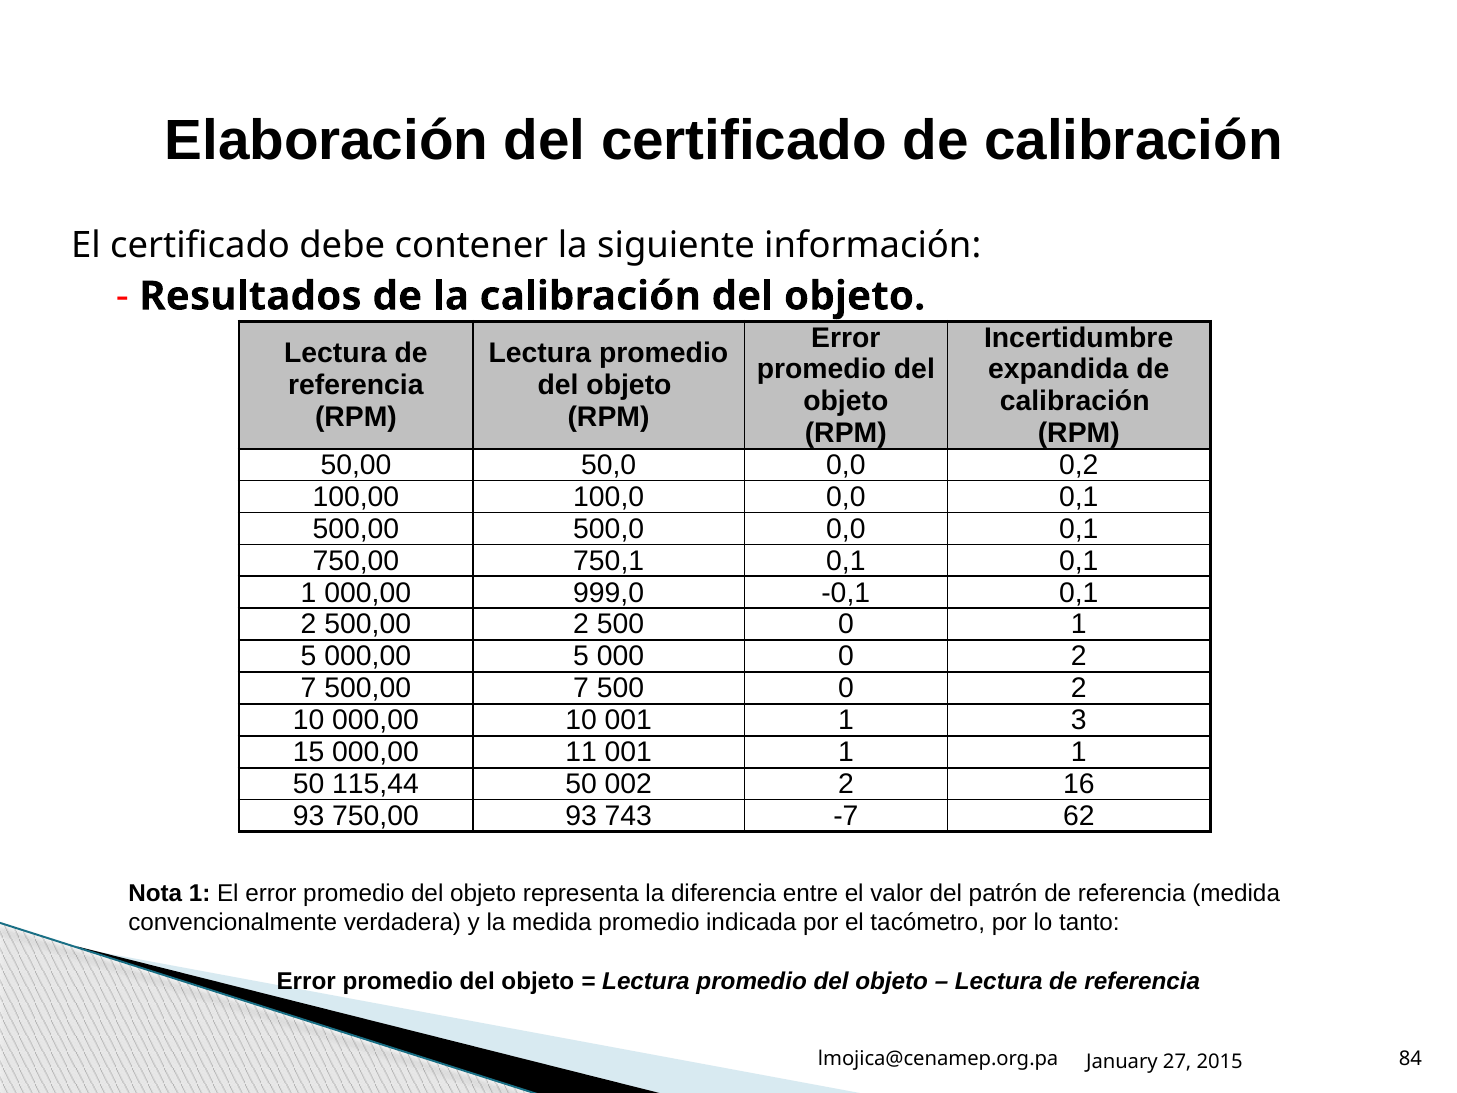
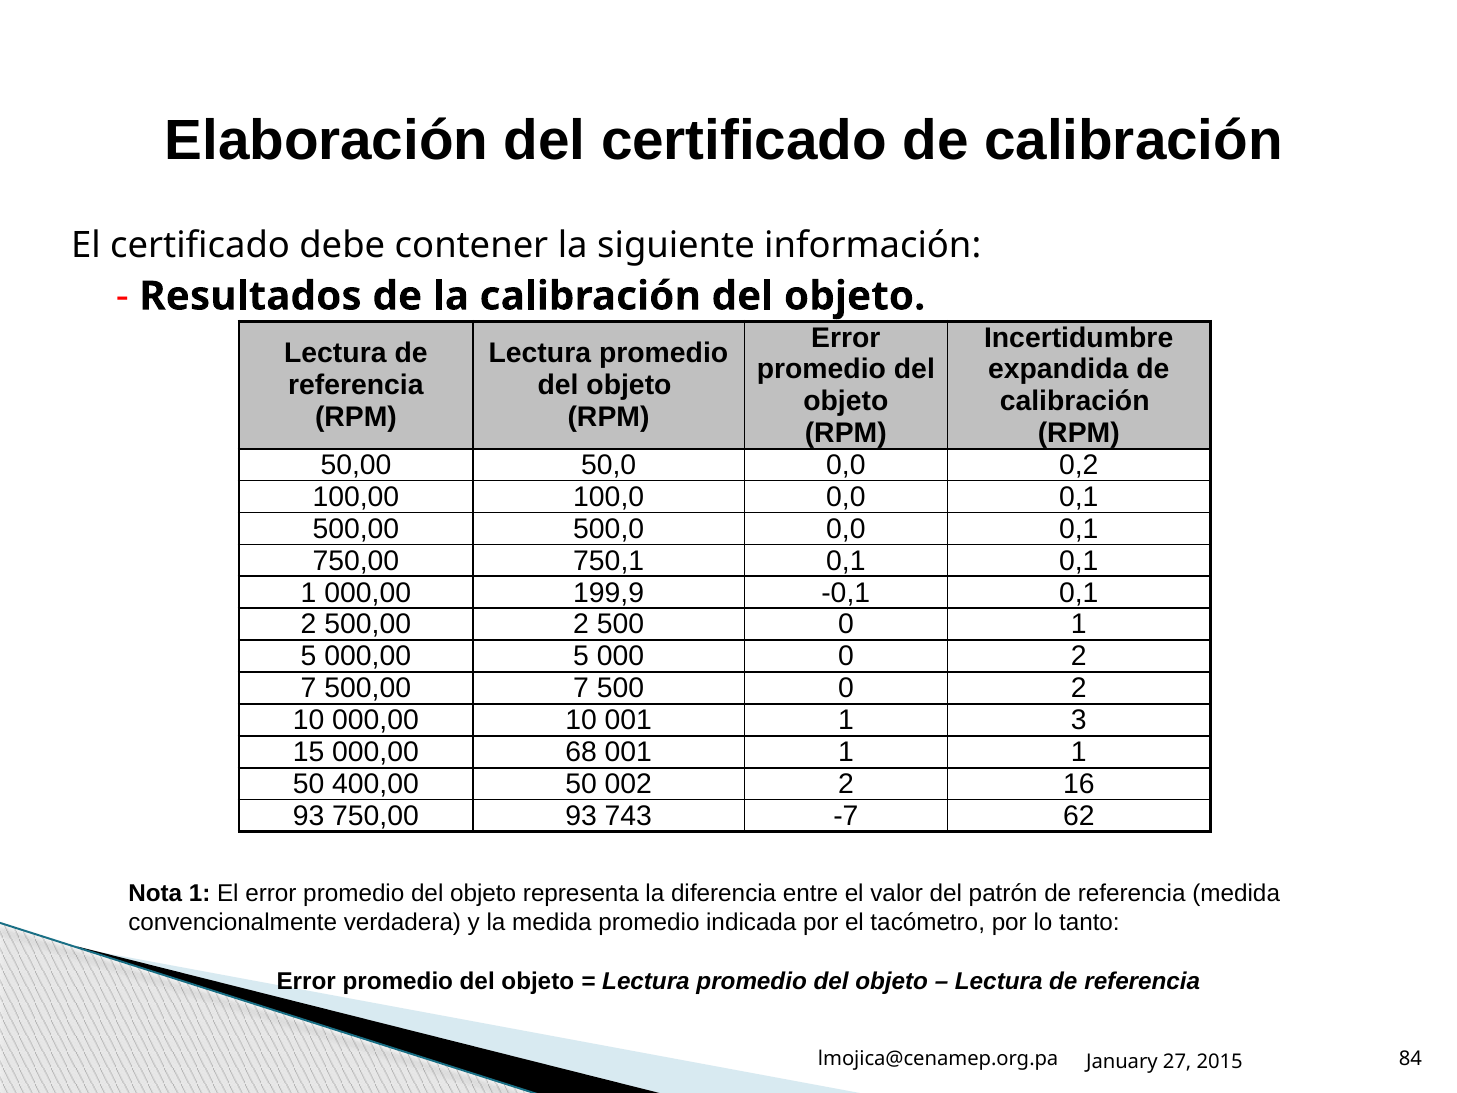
999,0: 999,0 -> 199,9
11: 11 -> 68
115,44: 115,44 -> 400,00
